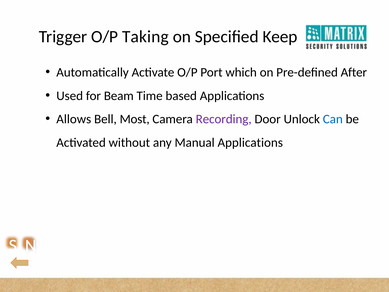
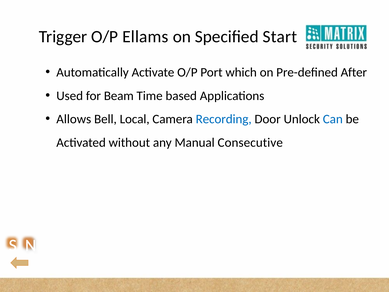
Taking: Taking -> Ellams
Keep: Keep -> Start
Most: Most -> Local
Recording colour: purple -> blue
Manual Applications: Applications -> Consecutive
